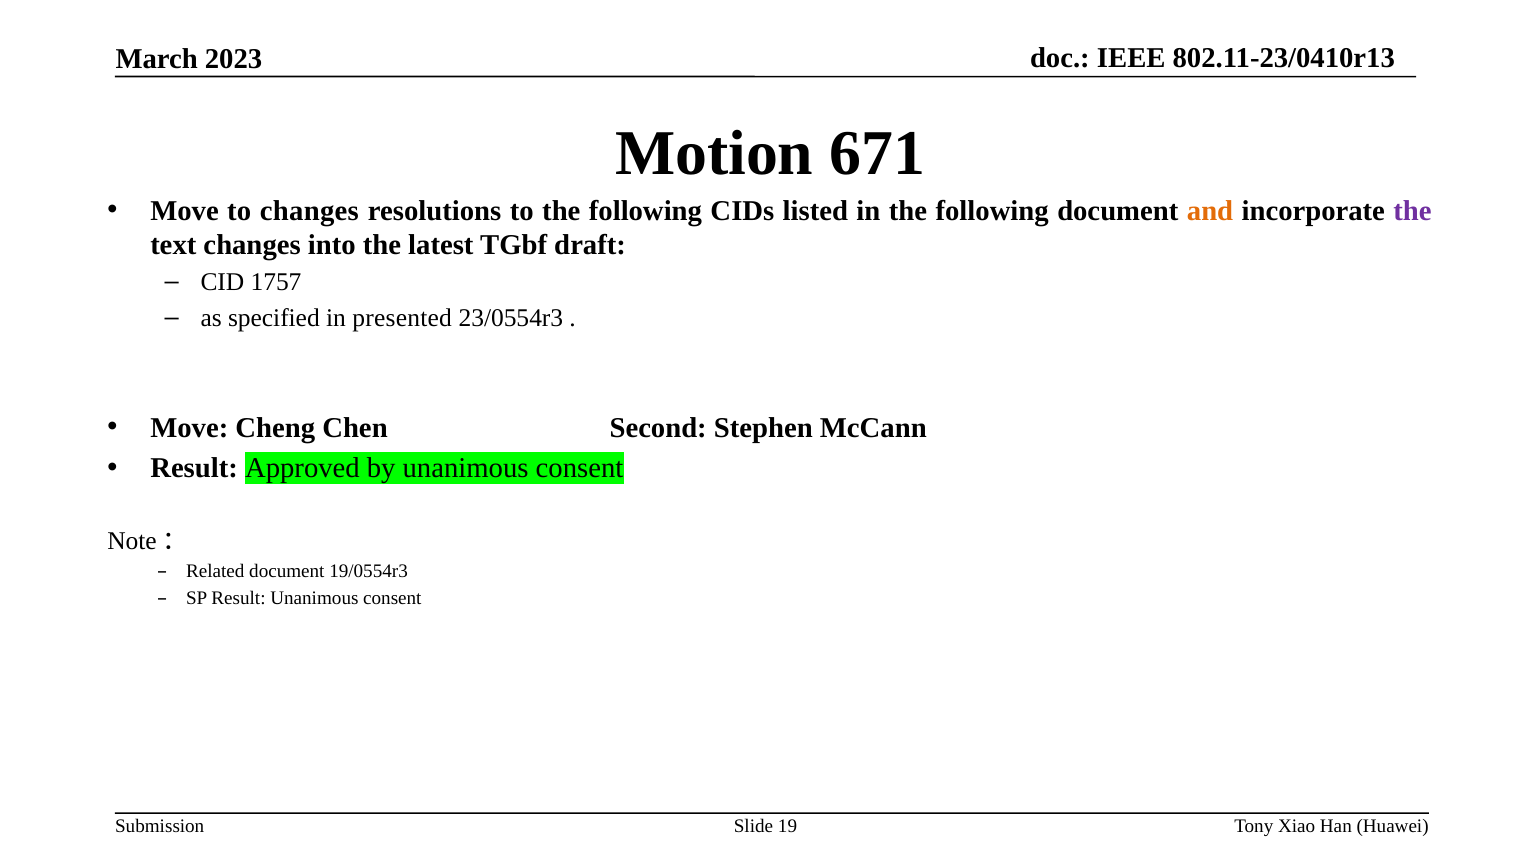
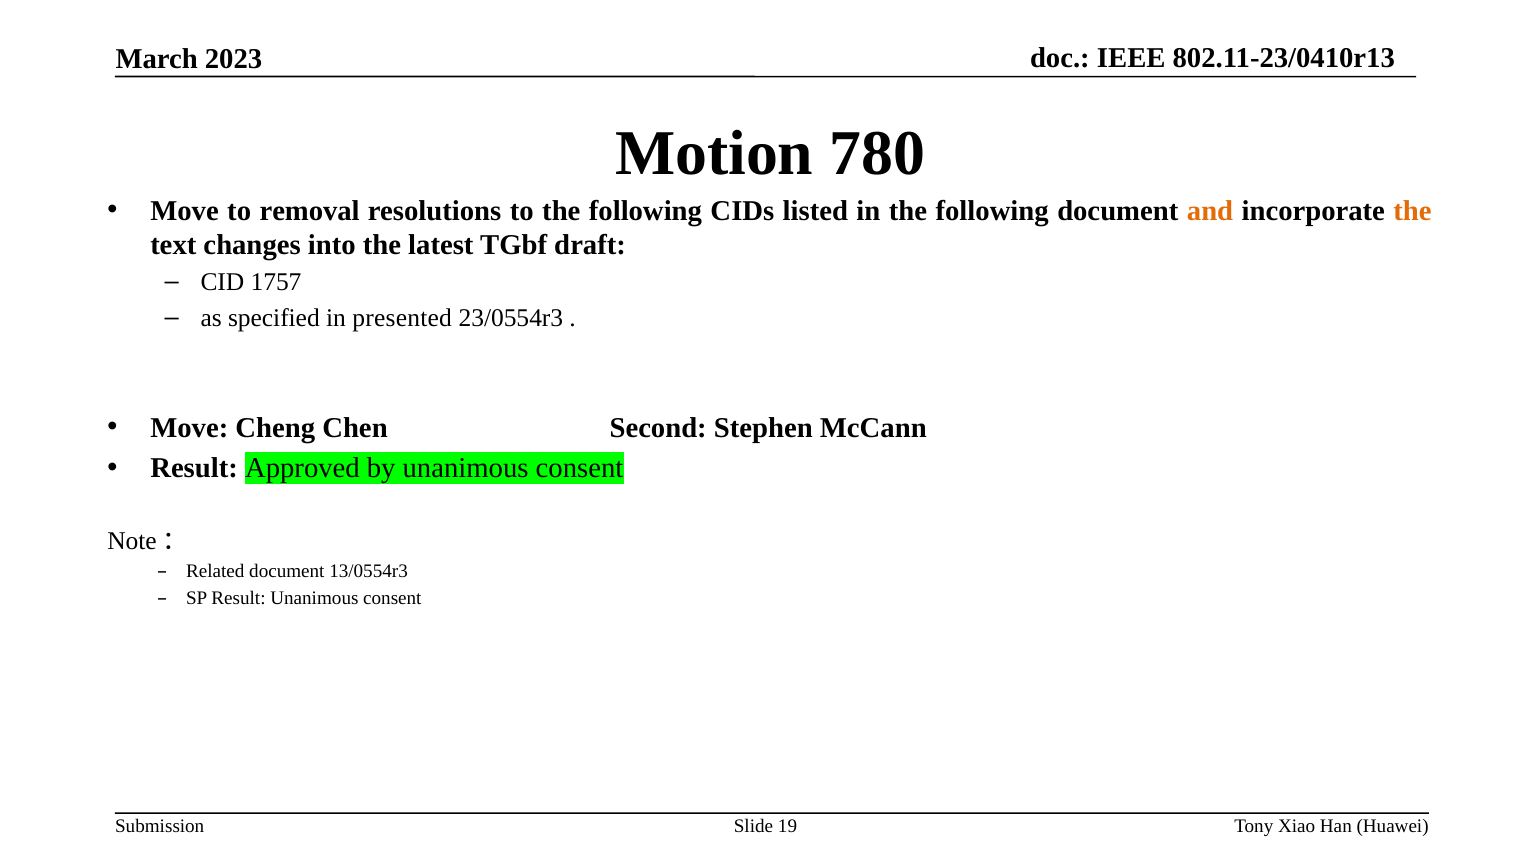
671: 671 -> 780
to changes: changes -> removal
the at (1412, 211) colour: purple -> orange
19/0554r3: 19/0554r3 -> 13/0554r3
